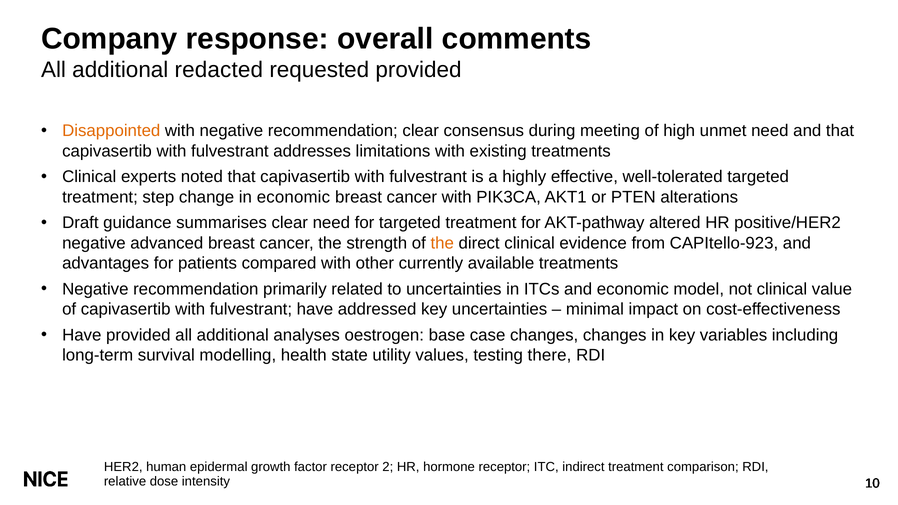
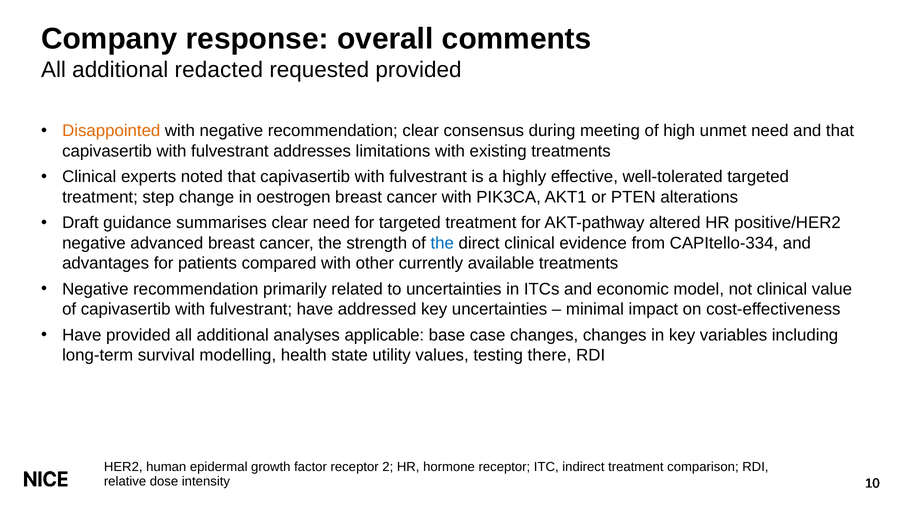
in economic: economic -> oestrogen
the at (442, 243) colour: orange -> blue
CAPItello-923: CAPItello-923 -> CAPItello-334
oestrogen: oestrogen -> applicable
